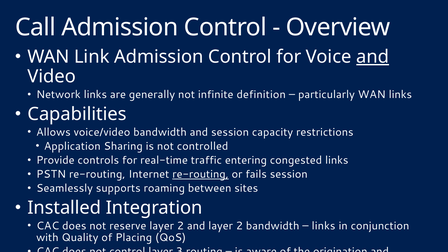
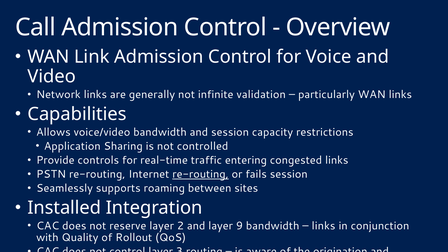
and at (373, 57) underline: present -> none
definition: definition -> validation
and layer 2: 2 -> 9
Placing: Placing -> Rollout
